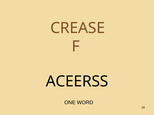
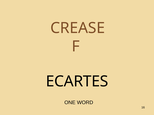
ACEERSS: ACEERSS -> ECARTES
